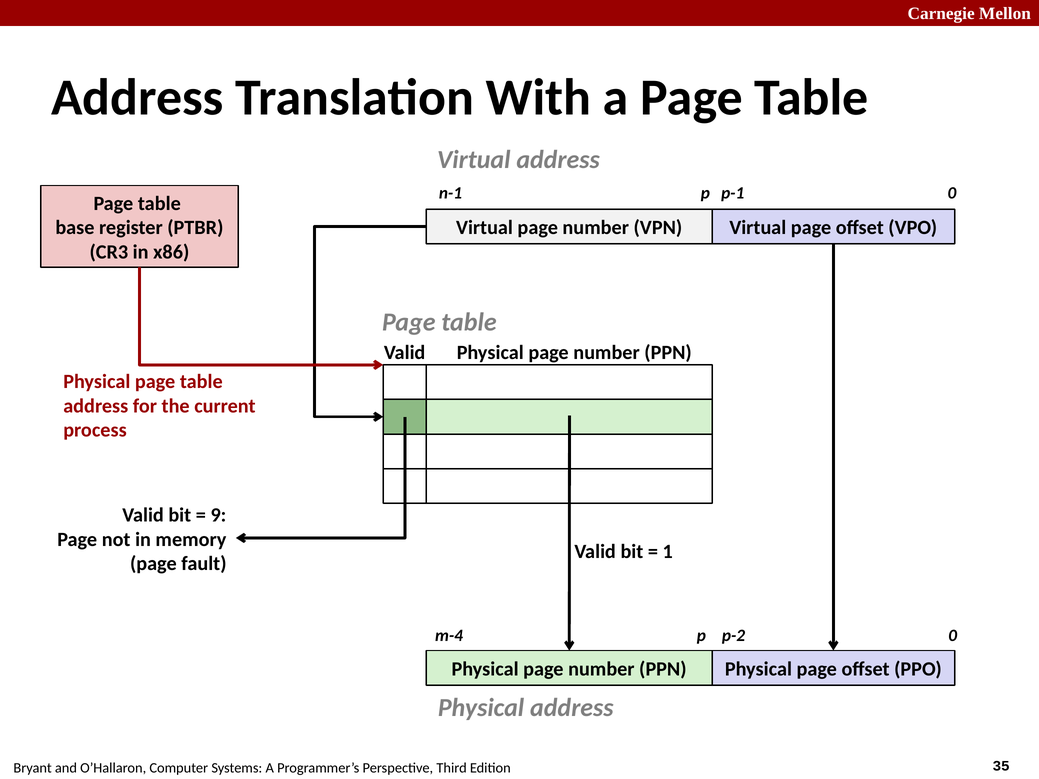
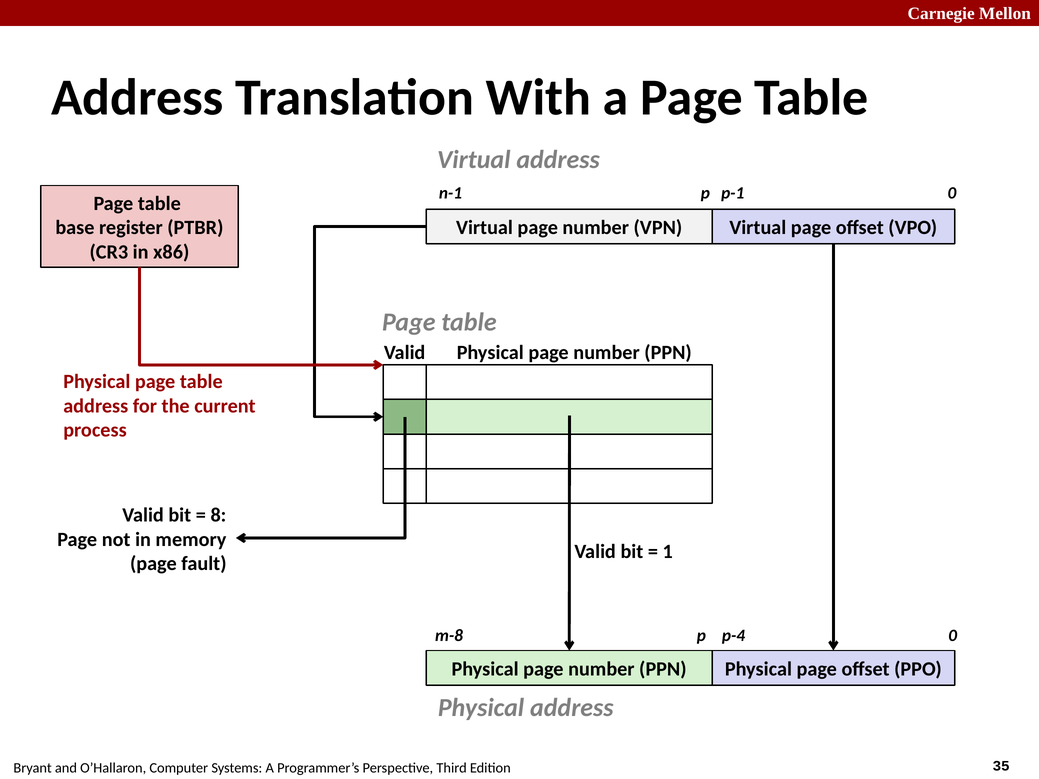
9: 9 -> 8
m-4: m-4 -> m-8
p-2: p-2 -> p-4
